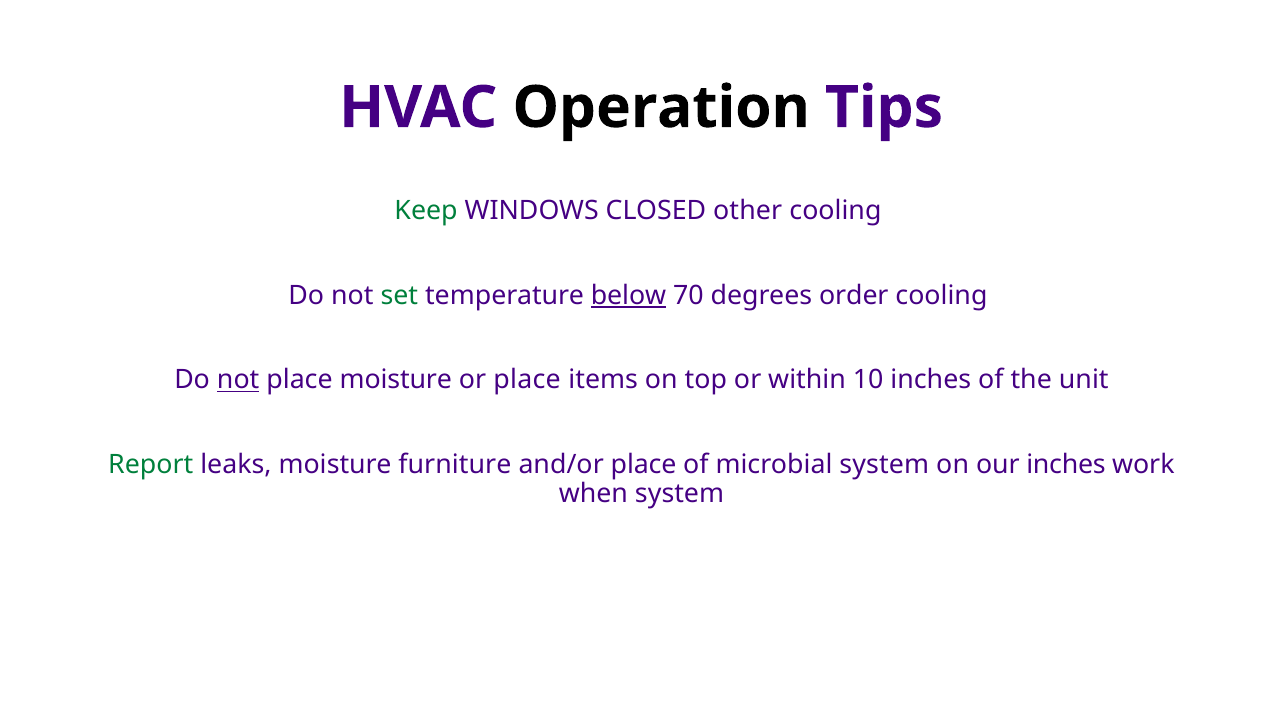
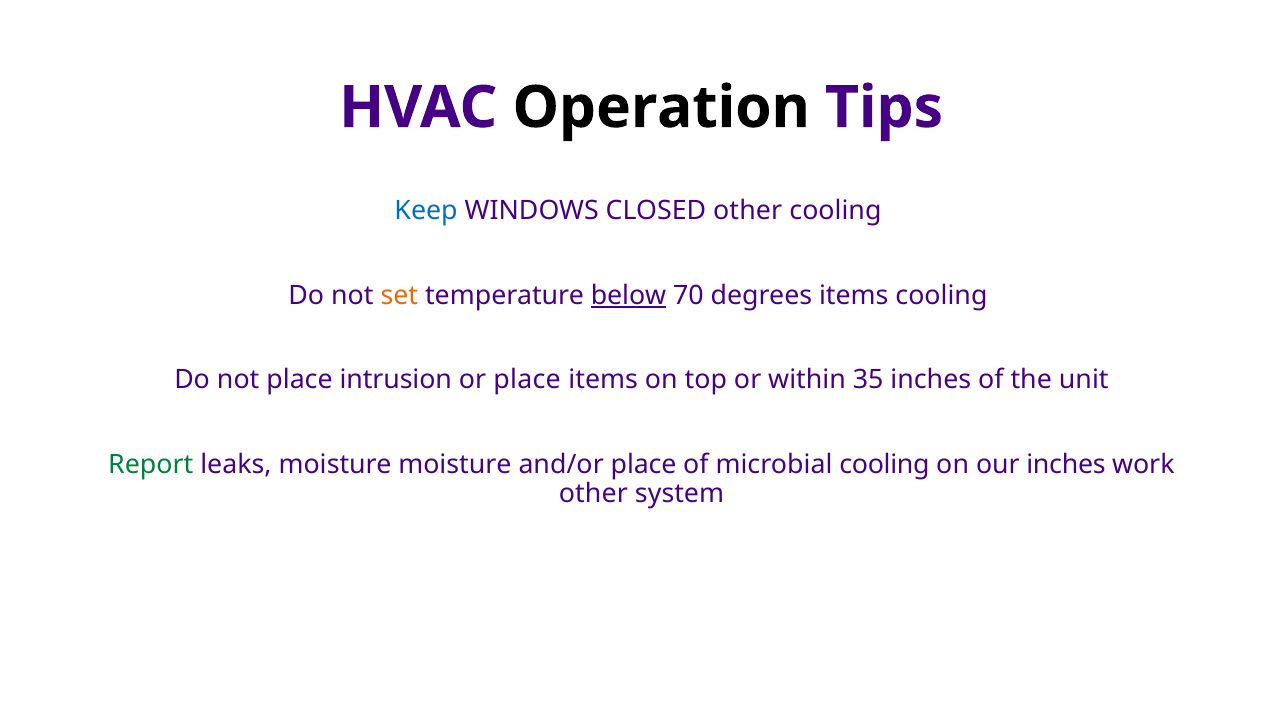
Keep colour: green -> blue
set colour: green -> orange
degrees order: order -> items
not at (238, 380) underline: present -> none
place moisture: moisture -> intrusion
10: 10 -> 35
moisture furniture: furniture -> moisture
microbial system: system -> cooling
when at (593, 494): when -> other
